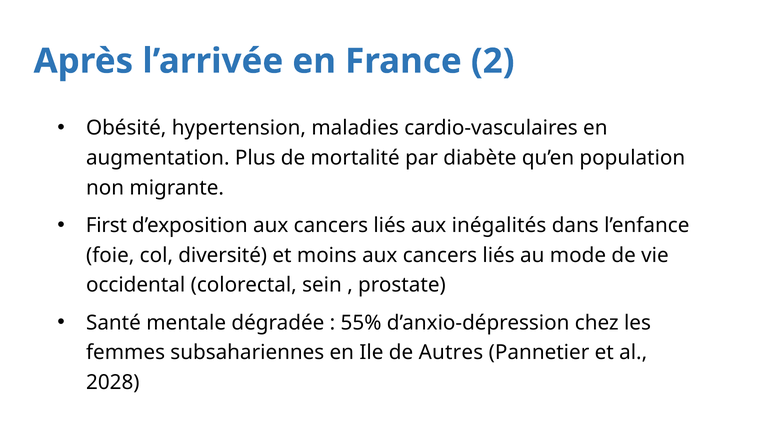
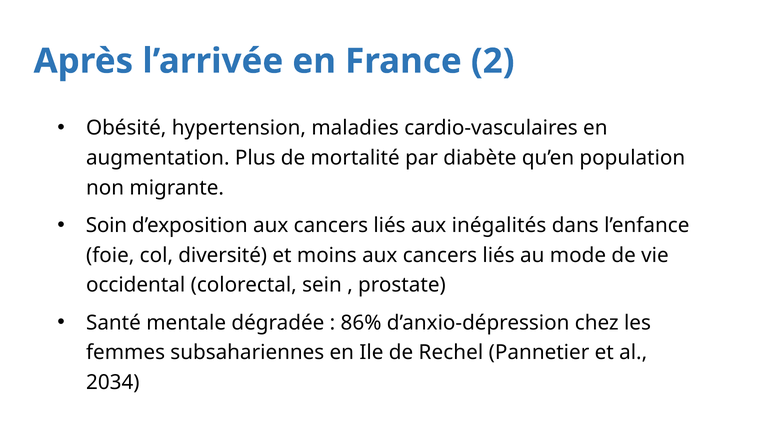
First: First -> Soin
55%: 55% -> 86%
Autres: Autres -> Rechel
2028: 2028 -> 2034
